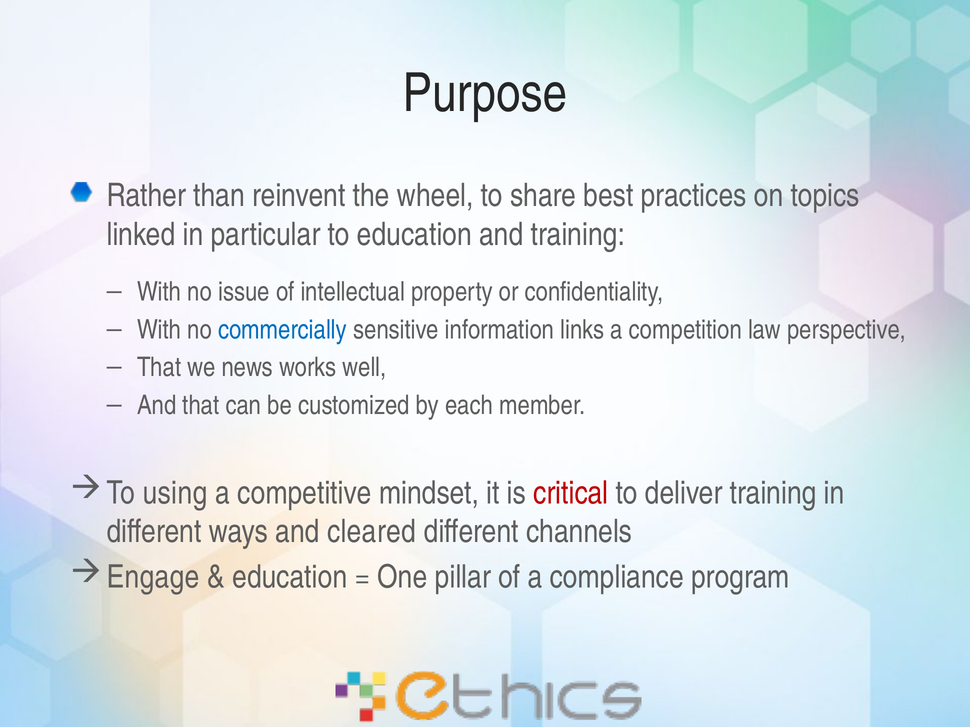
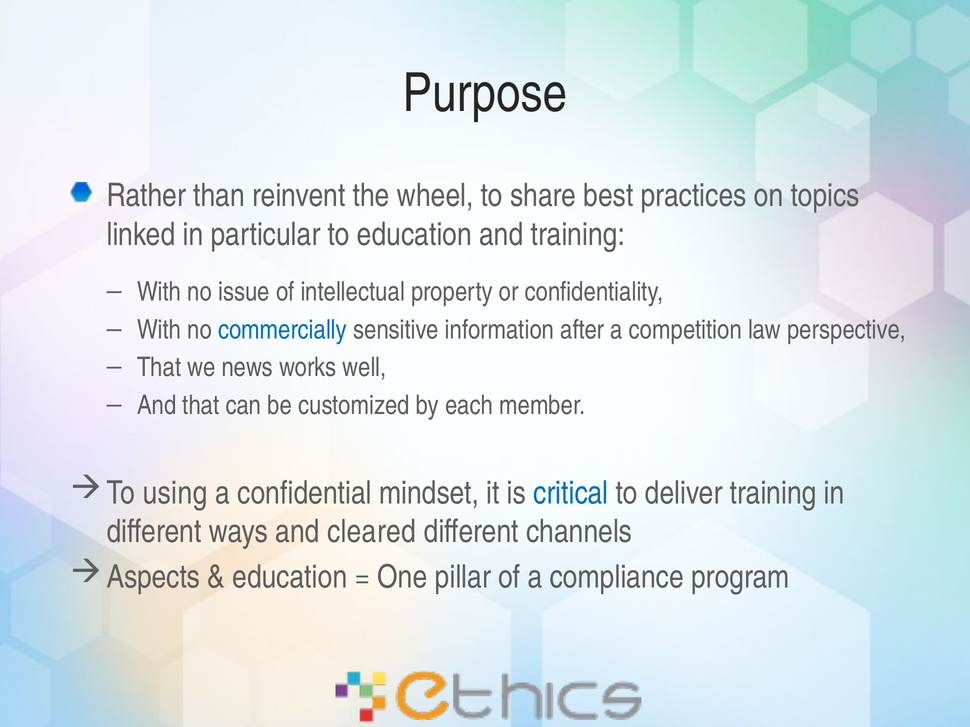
links: links -> after
competitive: competitive -> confidential
critical colour: red -> blue
Engage: Engage -> Aspects
